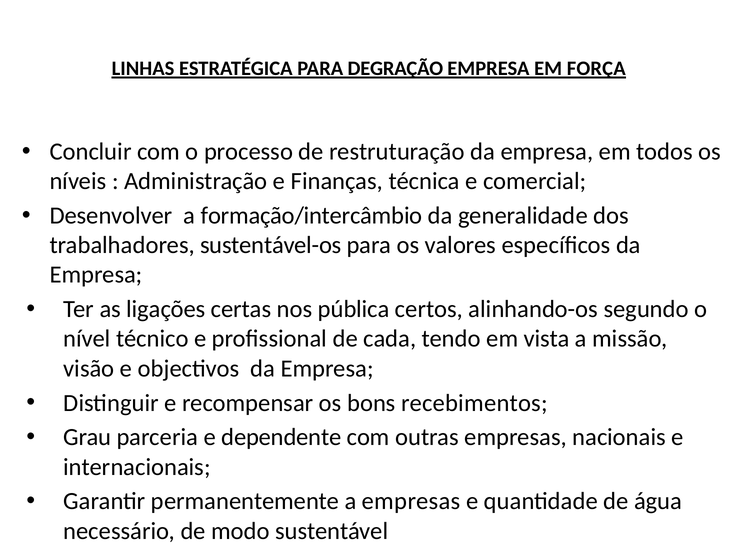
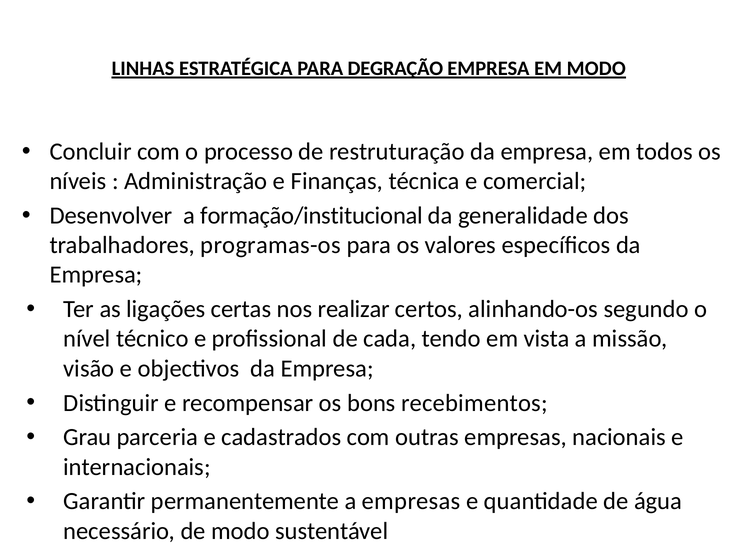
EM FORÇA: FORÇA -> MODO
formação/intercâmbio: formação/intercâmbio -> formação/institucional
sustentável-os: sustentável-os -> programas-os
pública: pública -> realizar
dependente: dependente -> cadastrados
